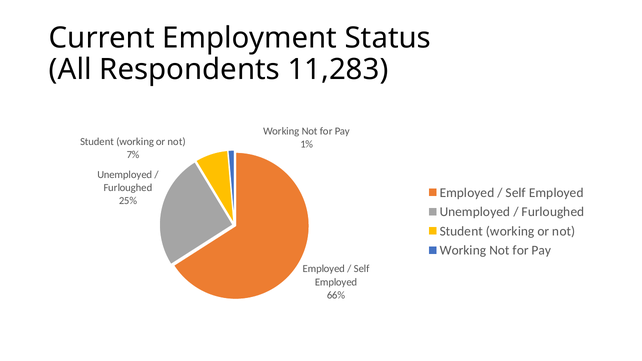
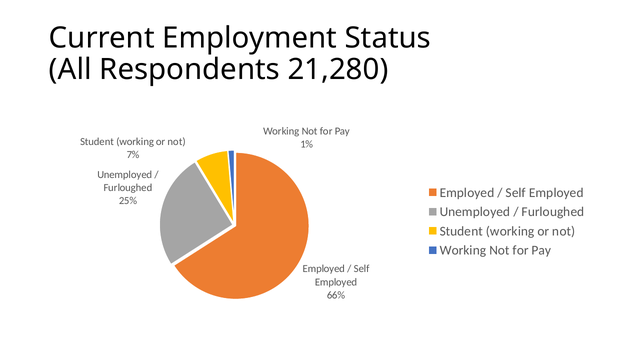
11,283: 11,283 -> 21,280
